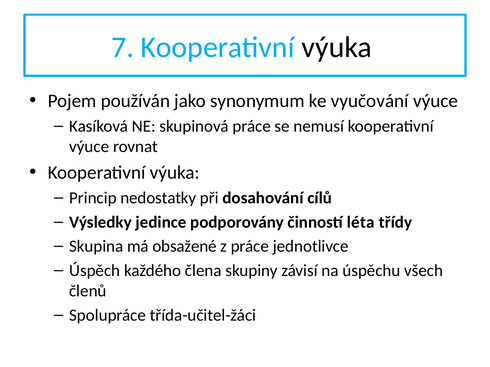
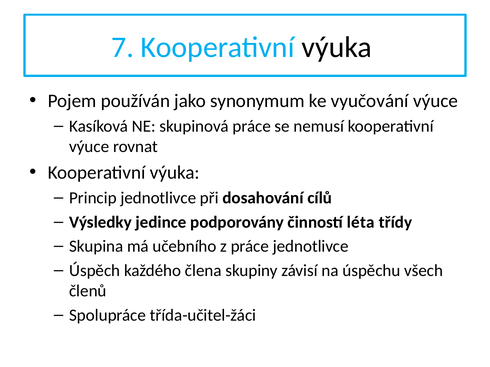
Princip nedostatky: nedostatky -> jednotlivce
obsažené: obsažené -> učebního
